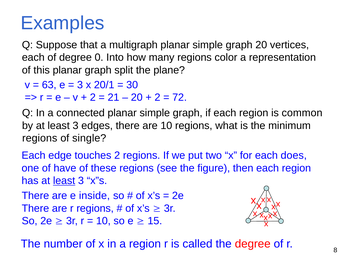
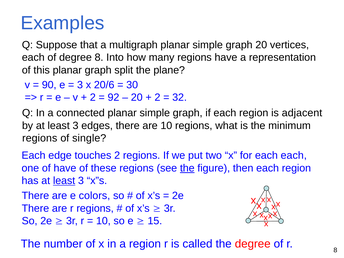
degree 0: 0 -> 8
regions color: color -> have
63: 63 -> 90
20/1: 20/1 -> 20/6
21: 21 -> 92
72: 72 -> 32
common: common -> adjacent
each does: does -> each
the at (187, 168) underline: none -> present
inside: inside -> colors
